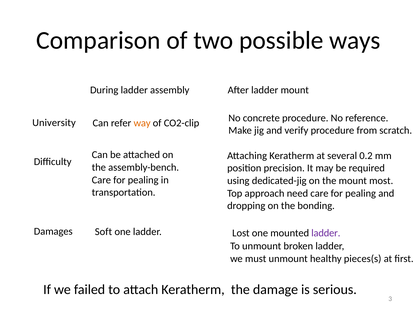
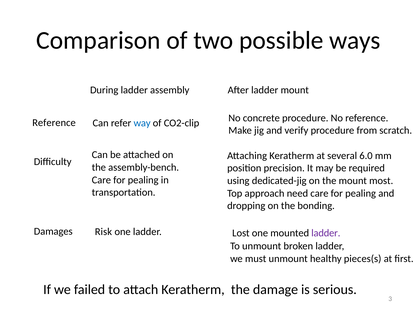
University at (54, 123): University -> Reference
way colour: orange -> blue
0.2: 0.2 -> 6.0
Soft: Soft -> Risk
